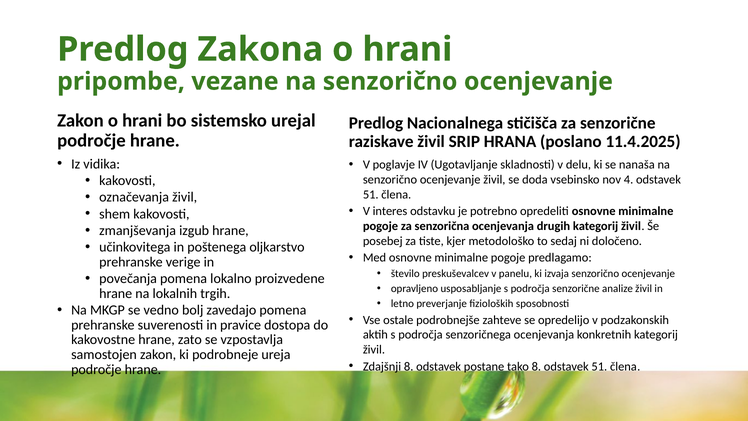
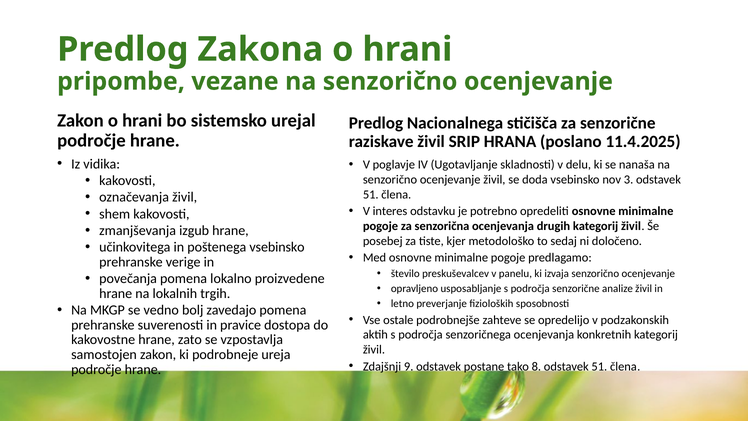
4: 4 -> 3
poštenega oljkarstvo: oljkarstvo -> vsebinsko
Zdajšnji 8: 8 -> 9
